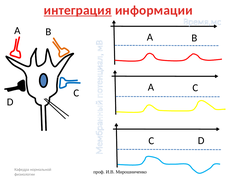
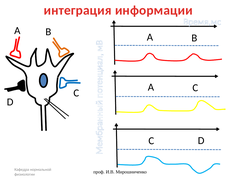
интеграция underline: present -> none
